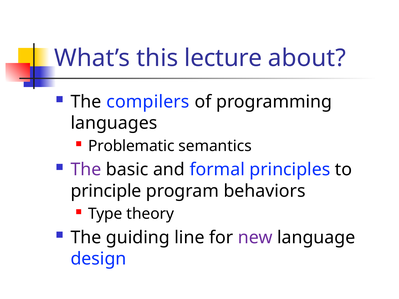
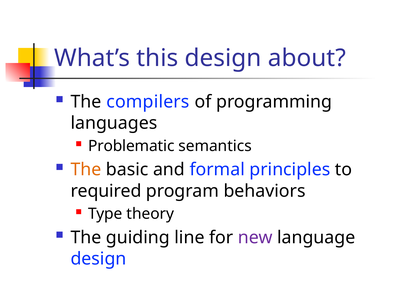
this lecture: lecture -> design
The at (86, 170) colour: purple -> orange
principle: principle -> required
